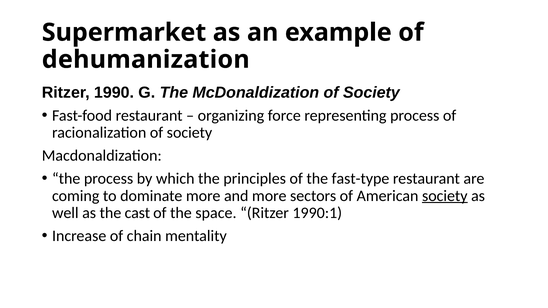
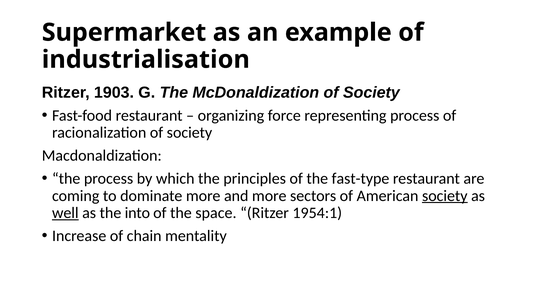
dehumanization: dehumanization -> industrialisation
1990: 1990 -> 1903
well underline: none -> present
cast: cast -> into
1990:1: 1990:1 -> 1954:1
